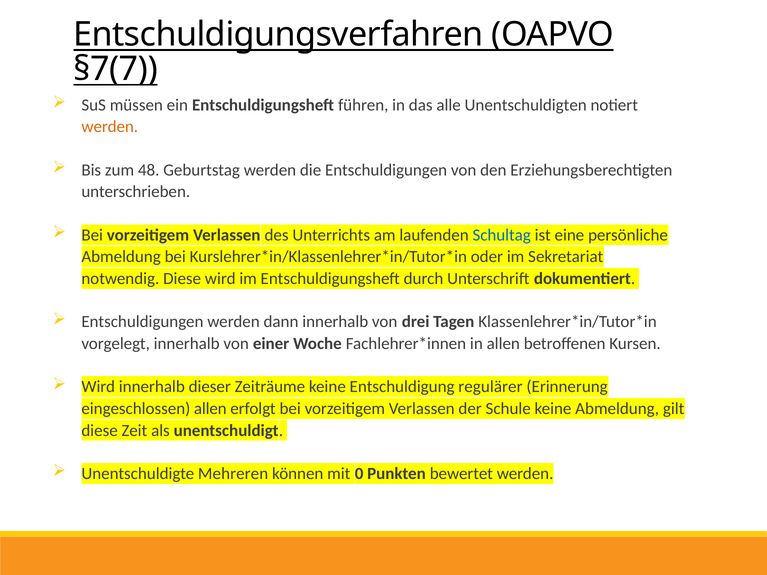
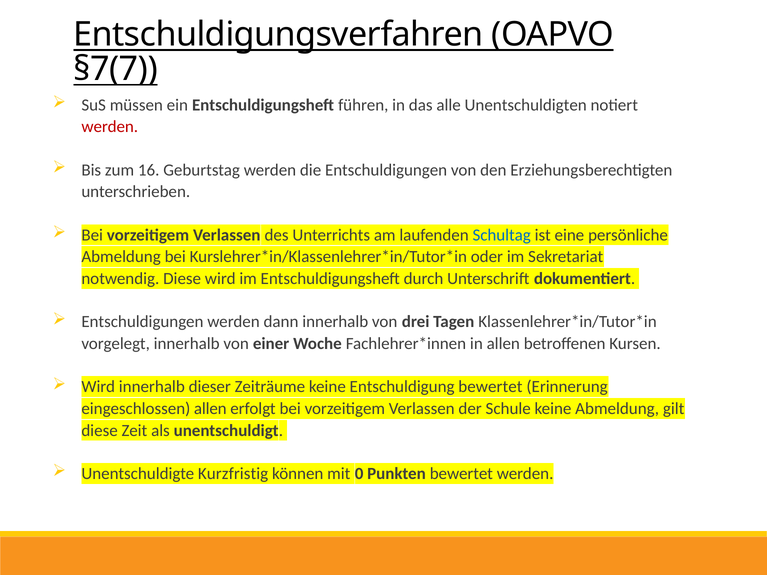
werden at (110, 127) colour: orange -> red
48: 48 -> 16
Entschuldigung regulärer: regulärer -> bewertet
Mehreren: Mehreren -> Kurzfristig
